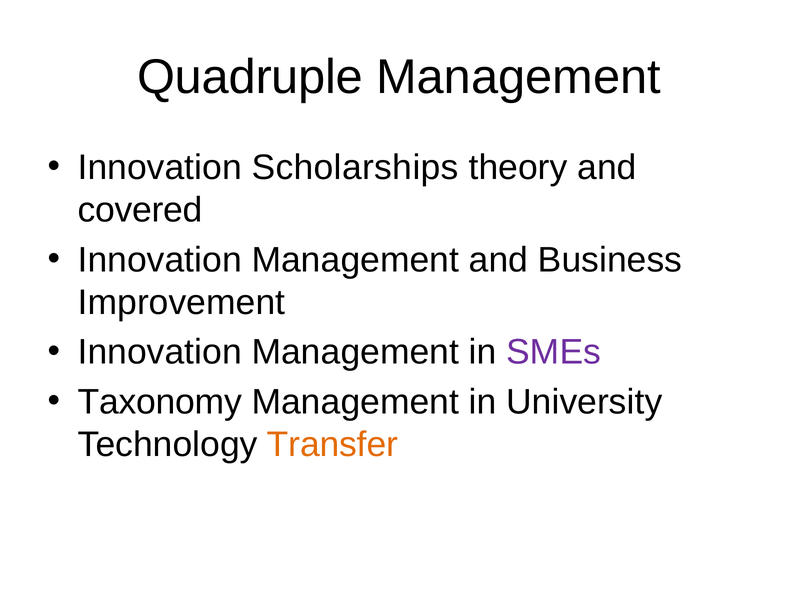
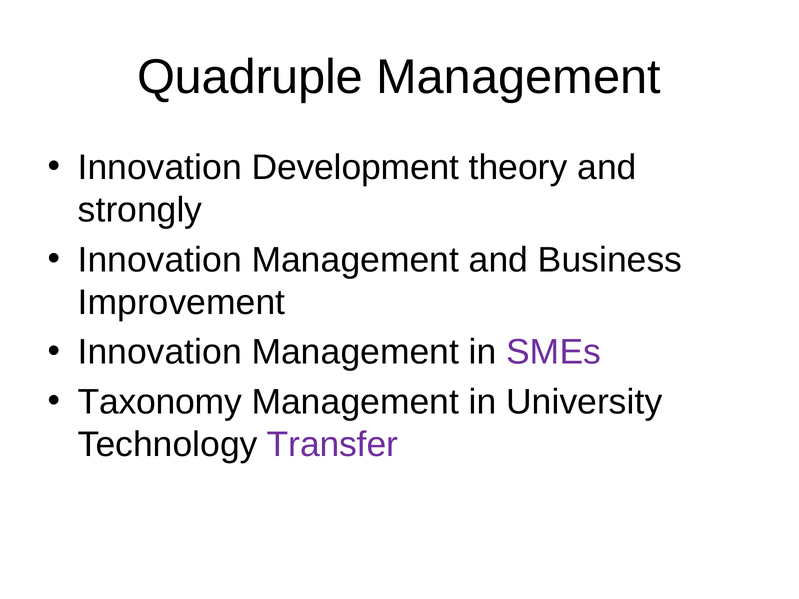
Scholarships: Scholarships -> Development
covered: covered -> strongly
Transfer colour: orange -> purple
